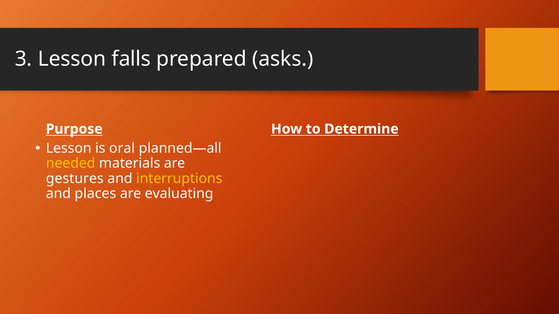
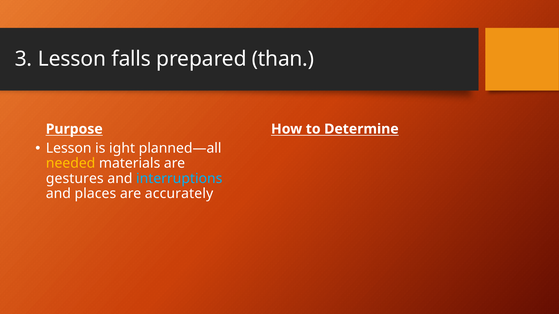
asks: asks -> than
oral: oral -> ight
interruptions colour: yellow -> light blue
evaluating: evaluating -> accurately
